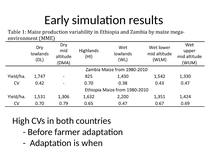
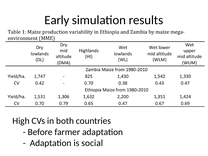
when: when -> social
